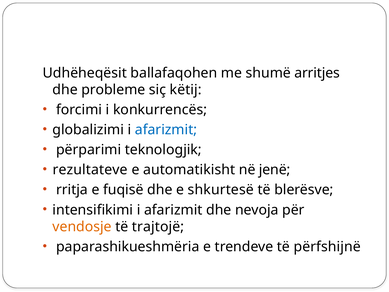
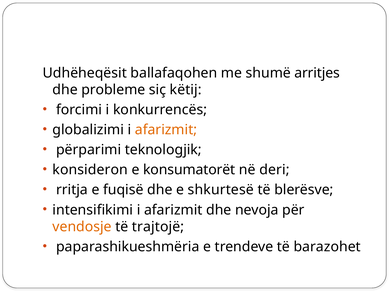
afarizmit at (166, 130) colour: blue -> orange
rezultateve: rezultateve -> konsideron
automatikisht: automatikisht -> konsumatorët
jenë: jenë -> deri
përfshijnë: përfshijnë -> barazohet
